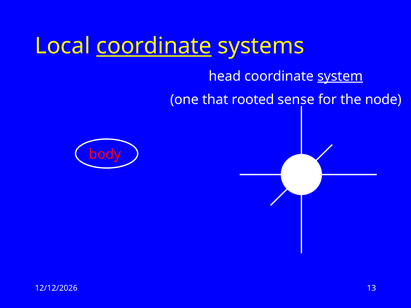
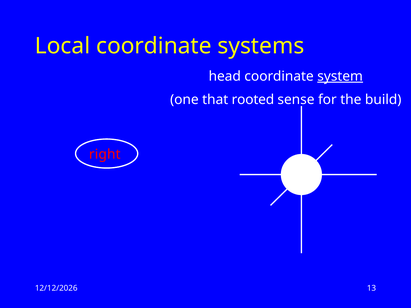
coordinate at (154, 46) underline: present -> none
node: node -> build
body: body -> right
